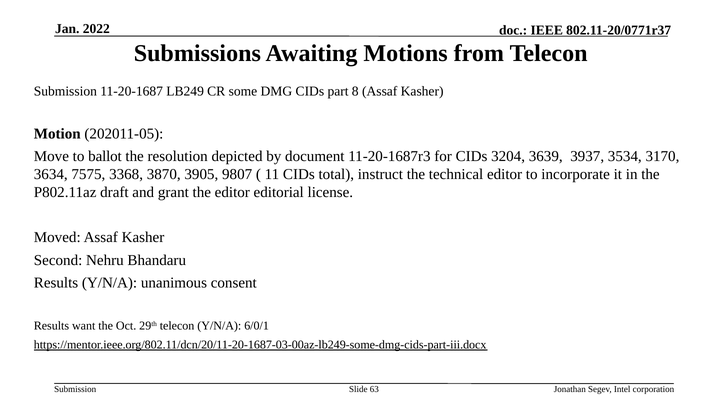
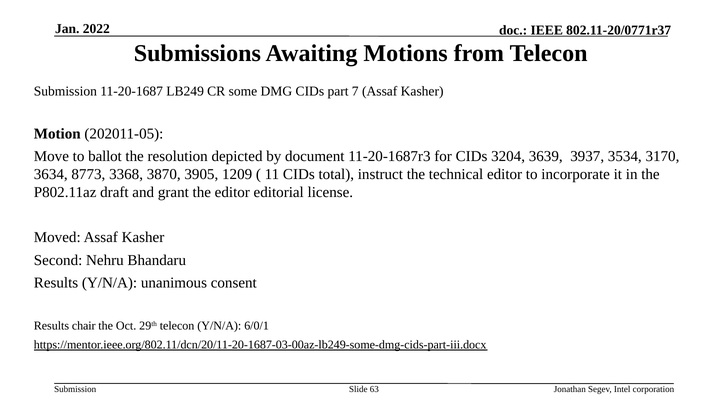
8: 8 -> 7
7575: 7575 -> 8773
9807: 9807 -> 1209
want: want -> chair
